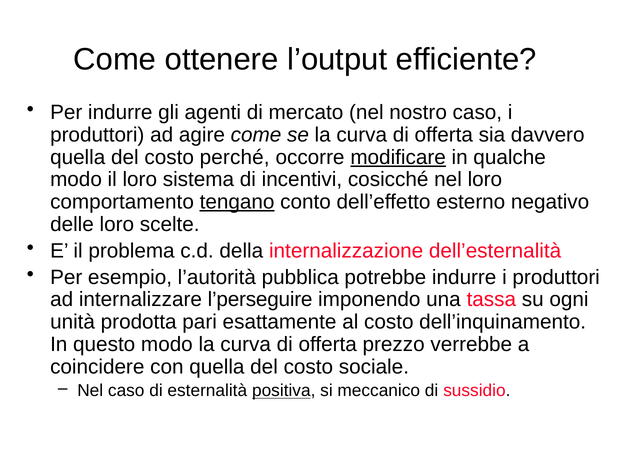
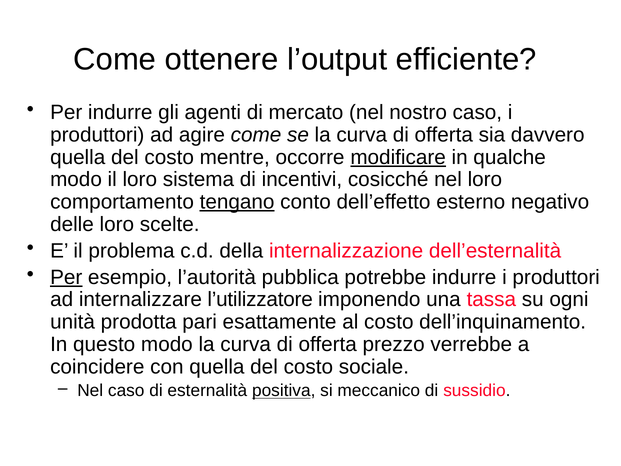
perché: perché -> mentre
Per at (66, 277) underline: none -> present
l’perseguire: l’perseguire -> l’utilizzatore
